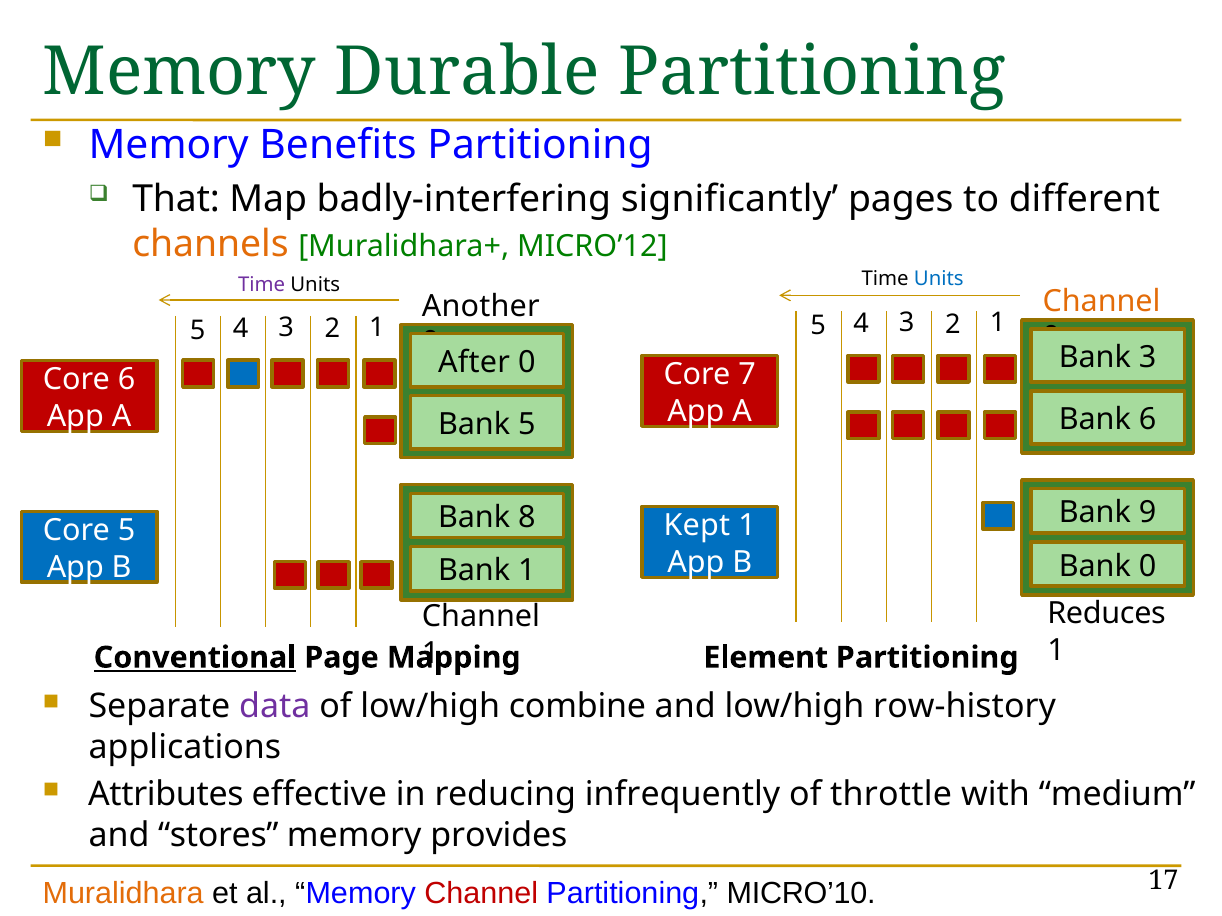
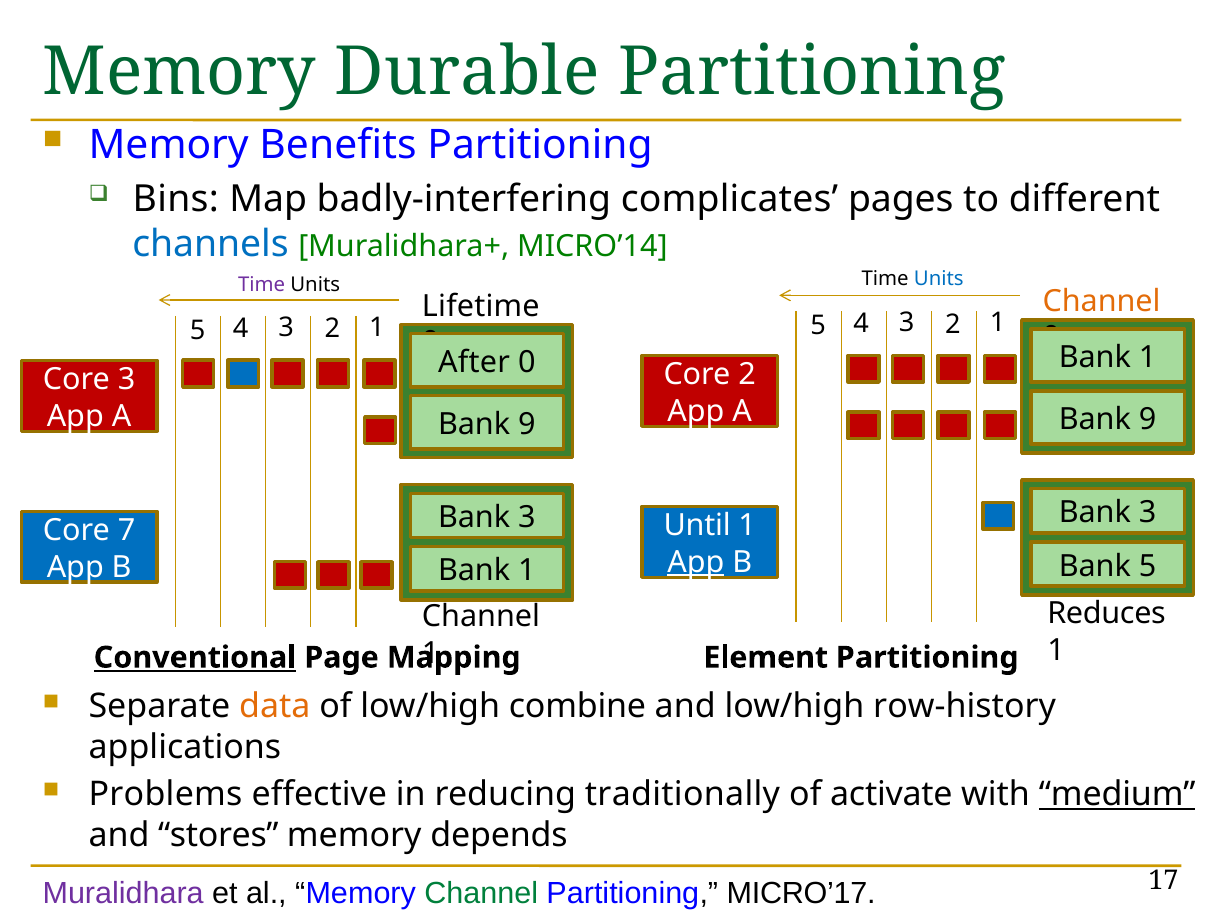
That: That -> Bins
significantly: significantly -> complicates
channels colour: orange -> blue
MICRO’12: MICRO’12 -> MICRO’14
Another: Another -> Lifetime
3 at (1148, 358): 3 -> 1
Core 7: 7 -> 2
Core 6: 6 -> 3
6 at (1148, 420): 6 -> 9
5 at (527, 425): 5 -> 9
9 at (1148, 513): 9 -> 3
8 at (527, 518): 8 -> 3
Kept: Kept -> Until
Core 5: 5 -> 7
App at (696, 563) underline: none -> present
Bank 0: 0 -> 5
data colour: purple -> orange
Attributes: Attributes -> Problems
infrequently: infrequently -> traditionally
throttle: throttle -> activate
medium underline: none -> present
provides: provides -> depends
Muralidhara colour: orange -> purple
Channel at (481, 894) colour: red -> green
MICRO’10: MICRO’10 -> MICRO’17
